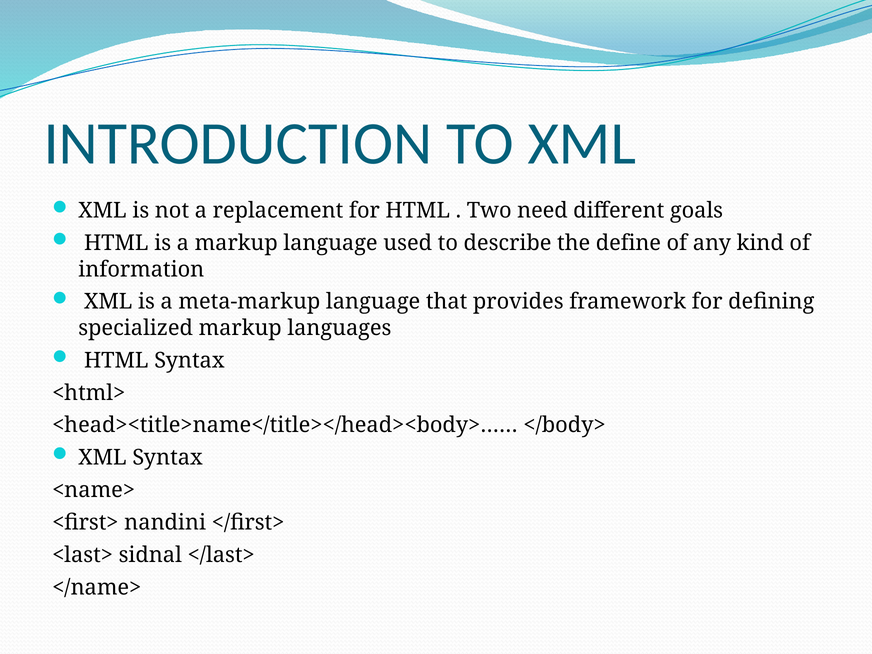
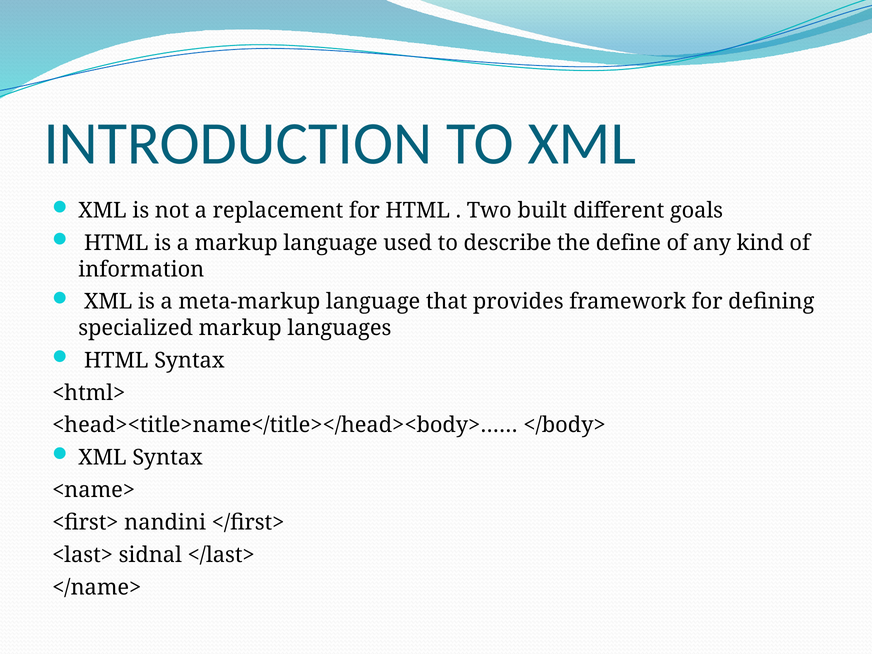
need: need -> built
